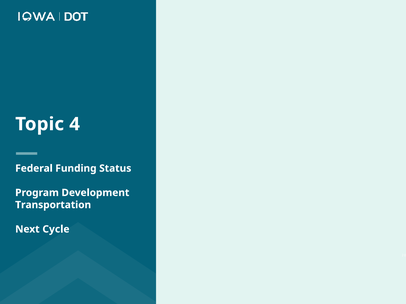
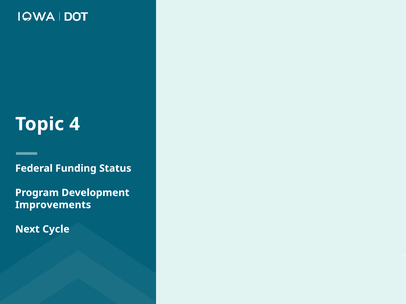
Transportation: Transportation -> Improvements
